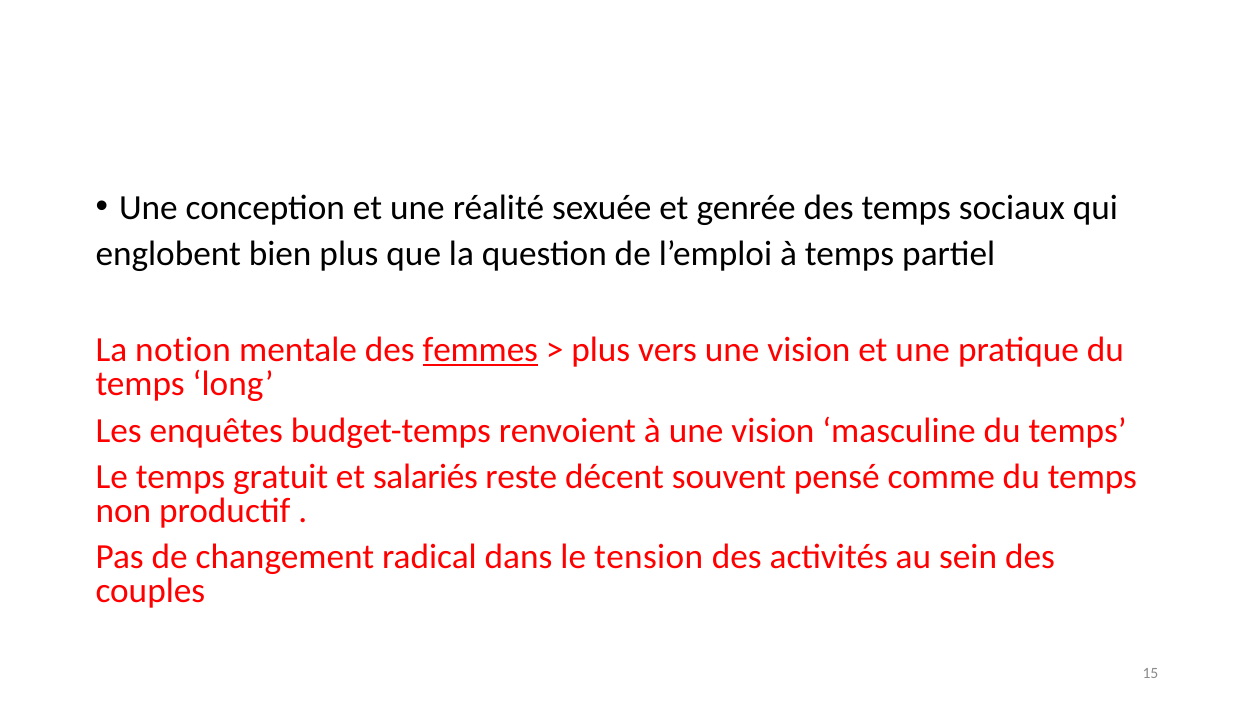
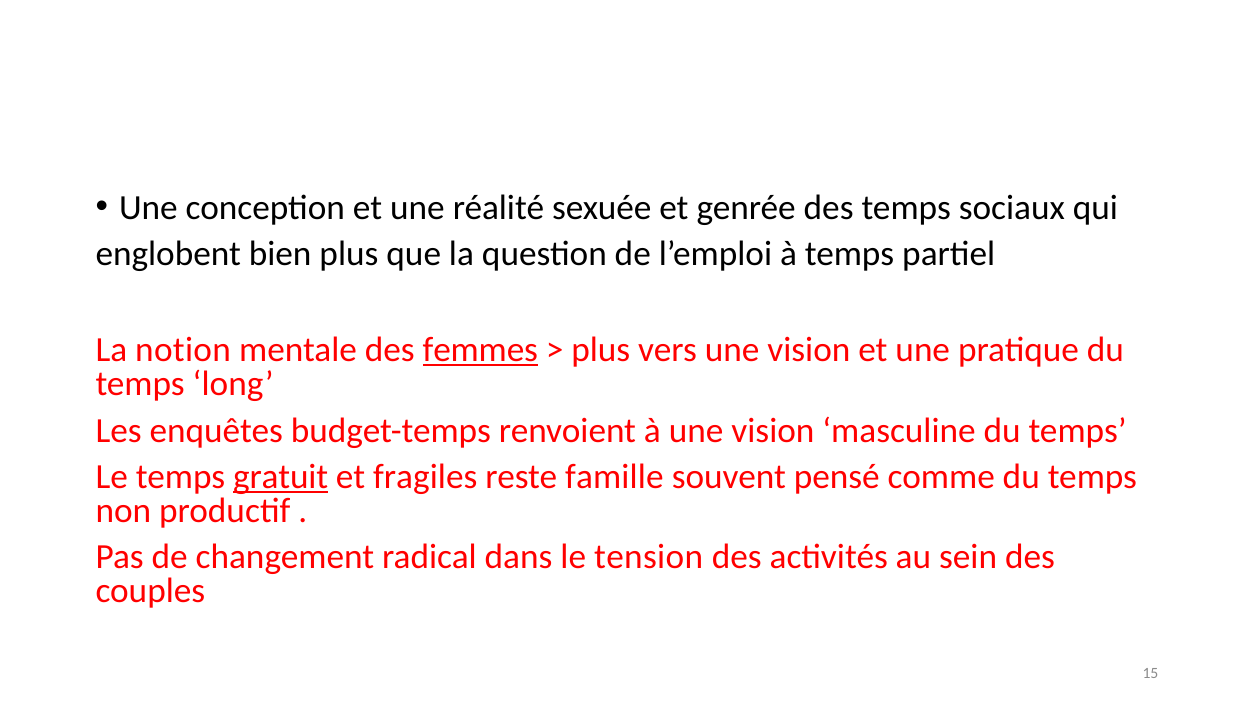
gratuit underline: none -> present
salariés: salariés -> fragiles
décent: décent -> famille
